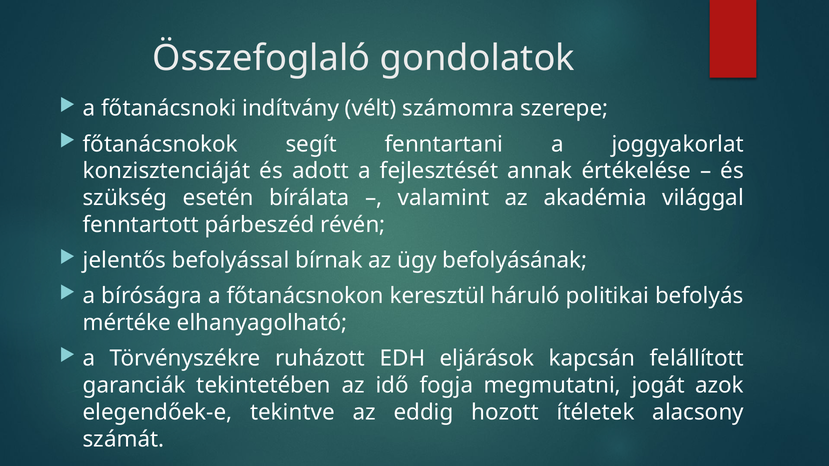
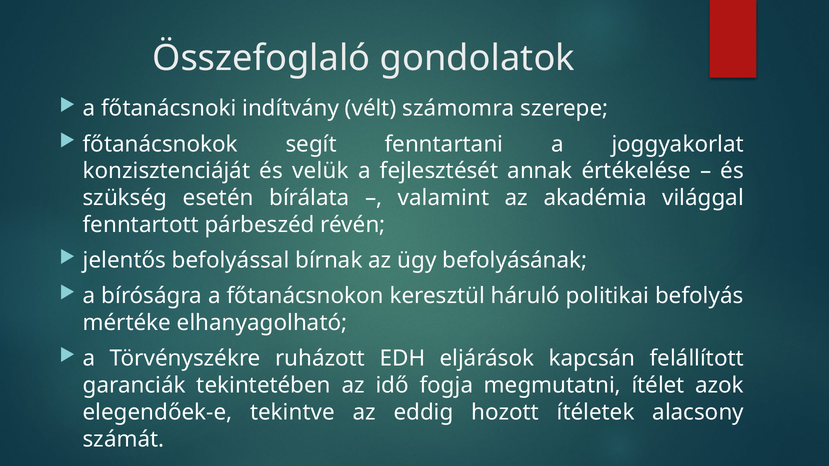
adott: adott -> velük
jogát: jogát -> ítélet
